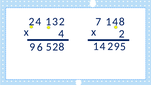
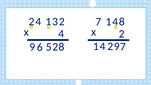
9 5: 5 -> 7
